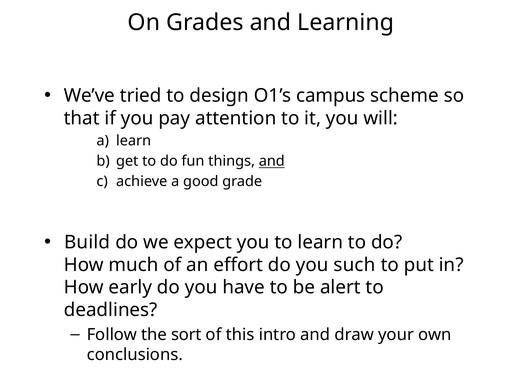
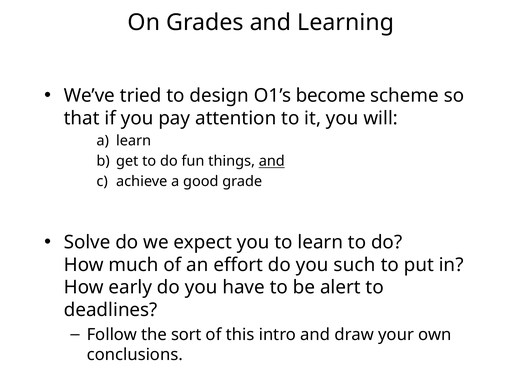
campus: campus -> become
Build: Build -> Solve
